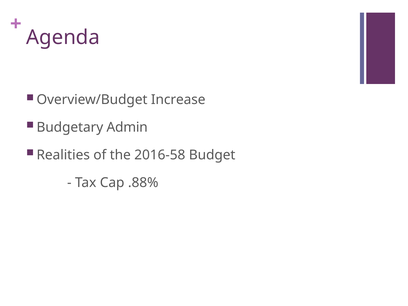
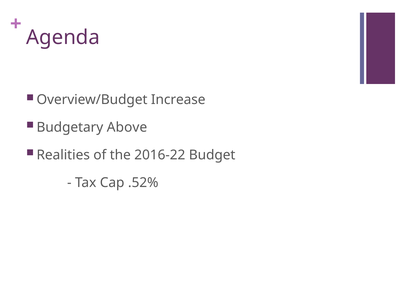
Admin: Admin -> Above
2016-58: 2016-58 -> 2016-22
.88%: .88% -> .52%
